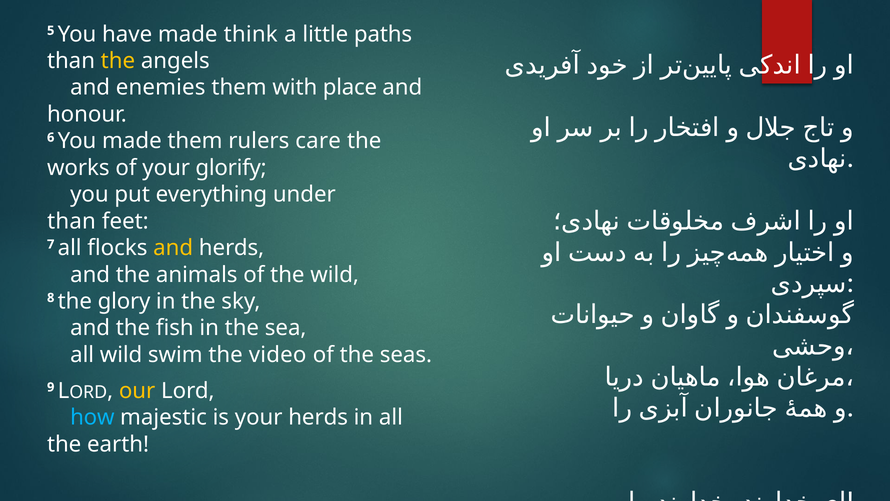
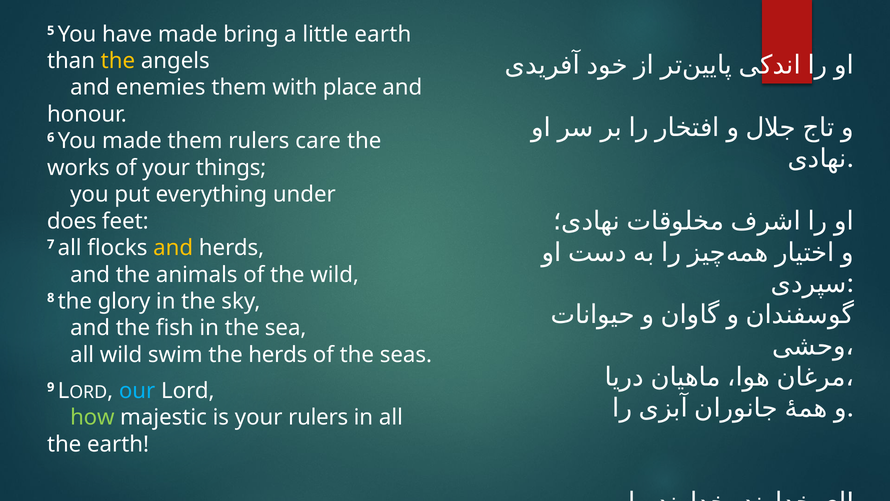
think: think -> bring
little paths: paths -> earth
glorify: glorify -> things
than at (72, 221): than -> does
the video: video -> herds
our colour: yellow -> light blue
how colour: light blue -> light green
your herds: herds -> rulers
